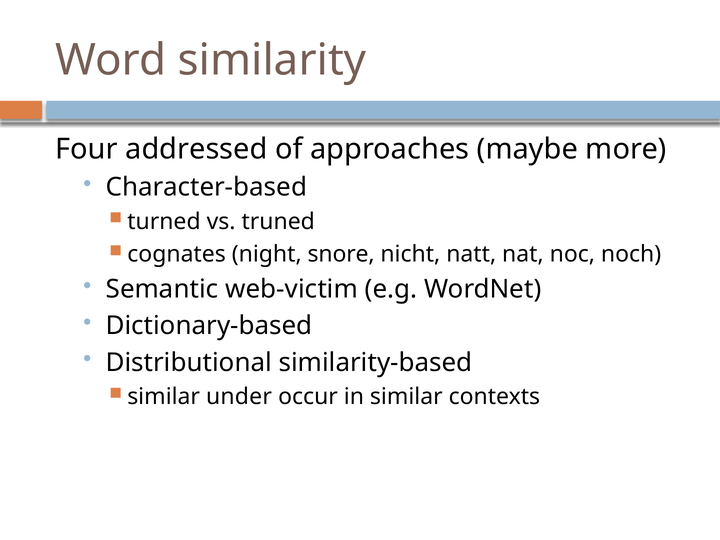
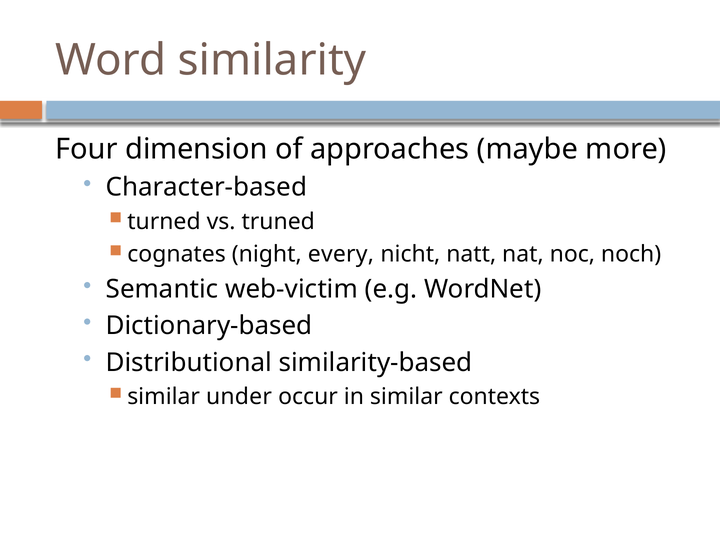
addressed: addressed -> dimension
snore: snore -> every
